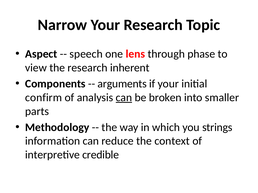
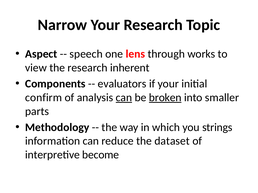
phase: phase -> works
arguments: arguments -> evaluators
broken underline: none -> present
context: context -> dataset
credible: credible -> become
